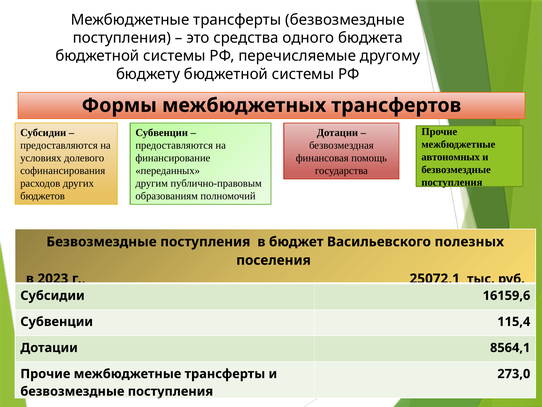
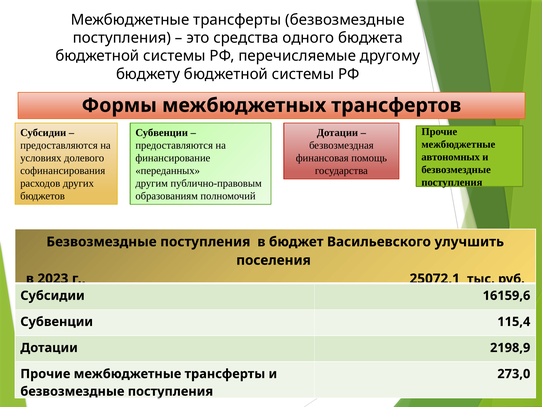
полезных: полезных -> улучшить
8564,1: 8564,1 -> 2198,9
